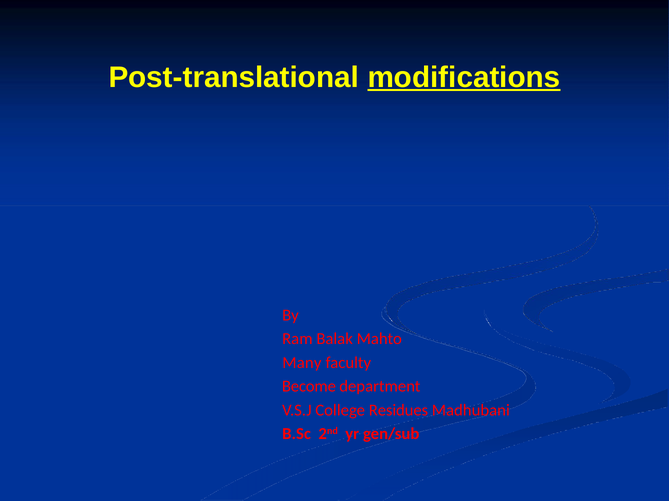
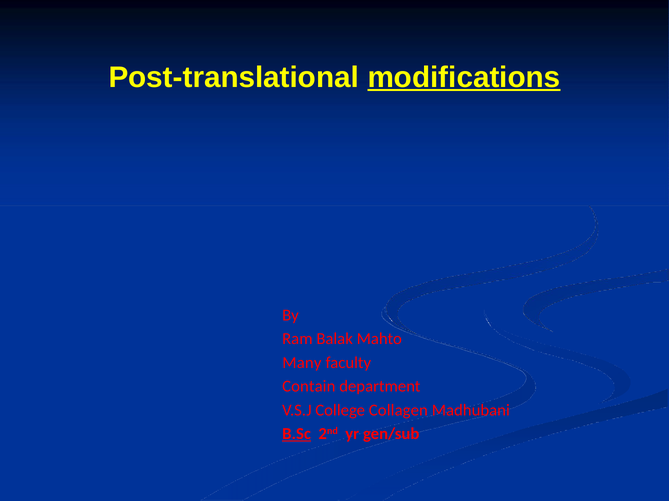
Become: Become -> Contain
Residues: Residues -> Collagen
B.Sc underline: none -> present
